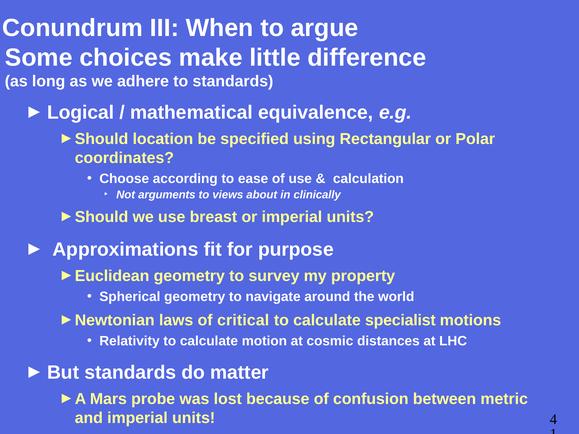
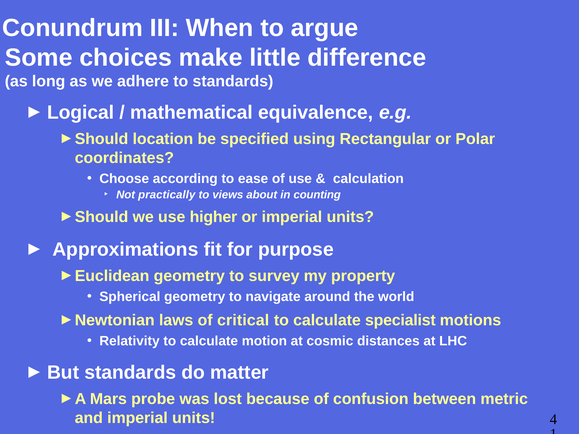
arguments: arguments -> practically
clinically: clinically -> counting
breast: breast -> higher
